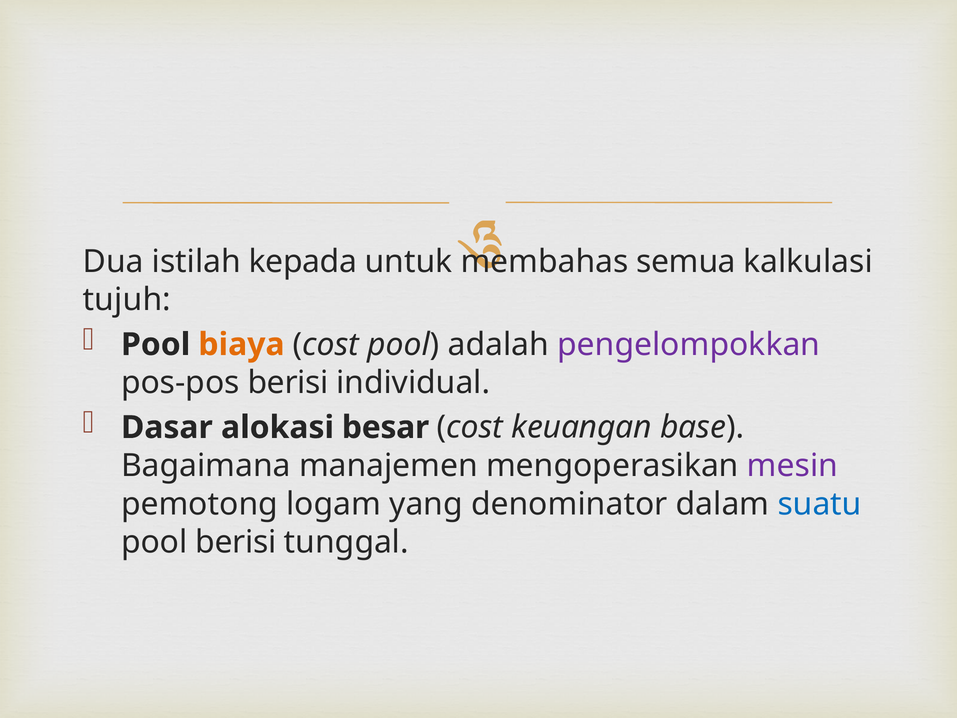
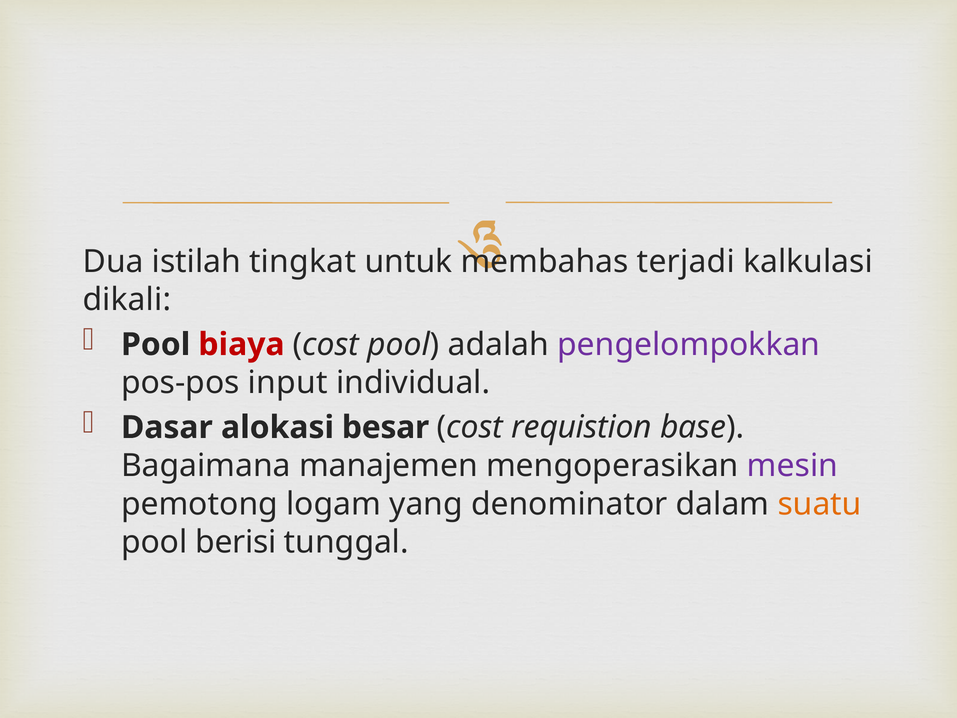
kepada: kepada -> tingkat
semua: semua -> terjadi
tujuh: tujuh -> dikali
biaya colour: orange -> red
pos-pos berisi: berisi -> input
keuangan: keuangan -> requistion
suatu colour: blue -> orange
